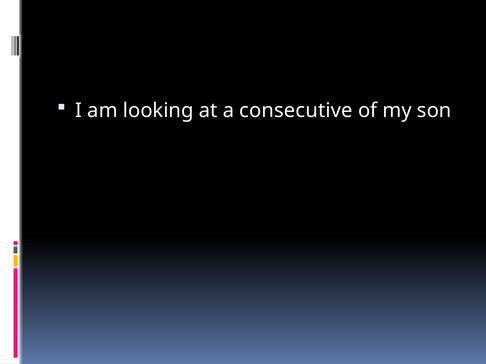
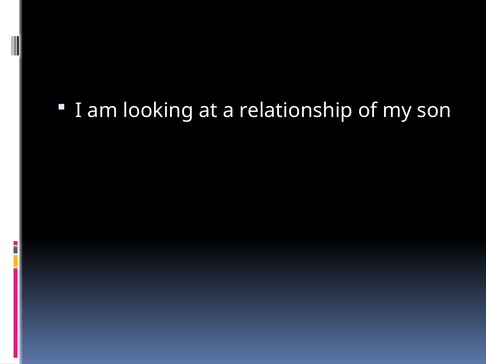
consecutive: consecutive -> relationship
